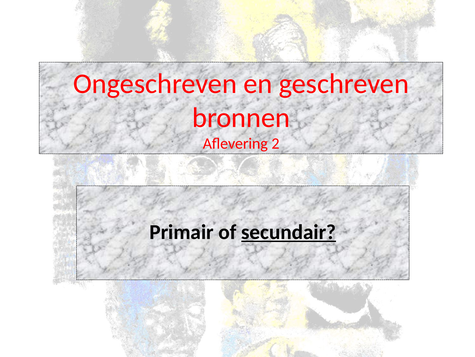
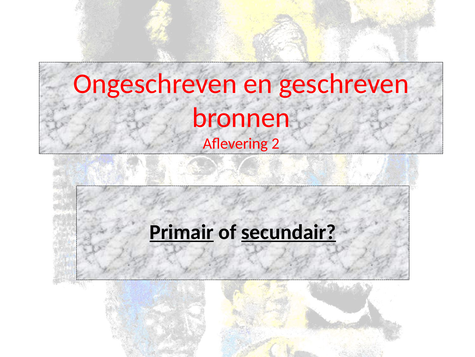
Primair underline: none -> present
